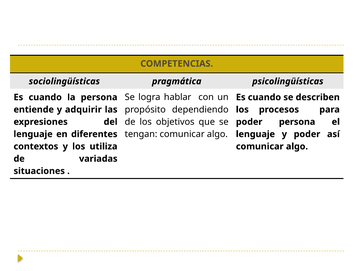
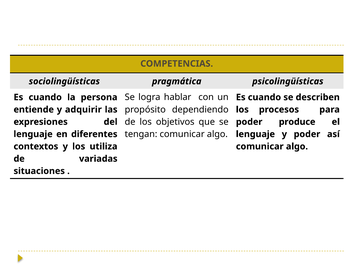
poder persona: persona -> produce
